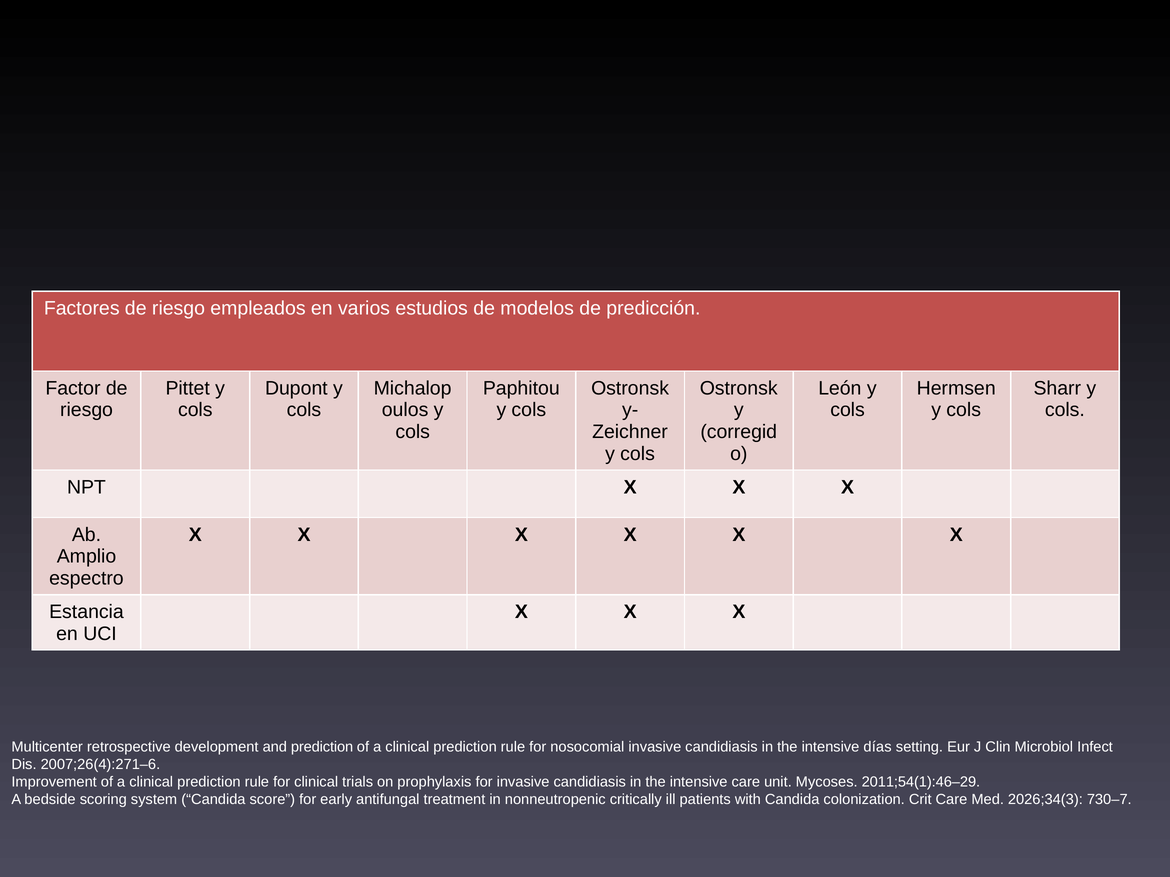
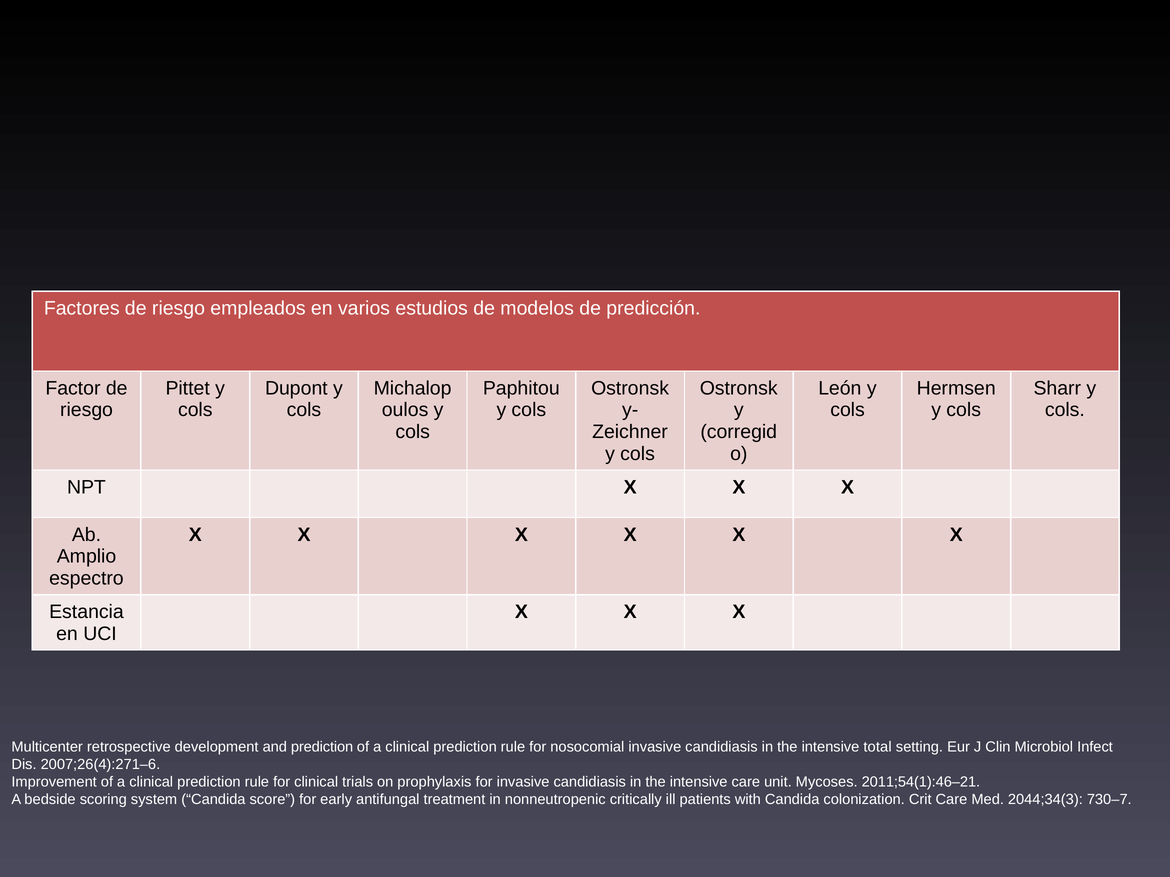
días: días -> total
2011;54(1):46–29: 2011;54(1):46–29 -> 2011;54(1):46–21
2026;34(3: 2026;34(3 -> 2044;34(3
